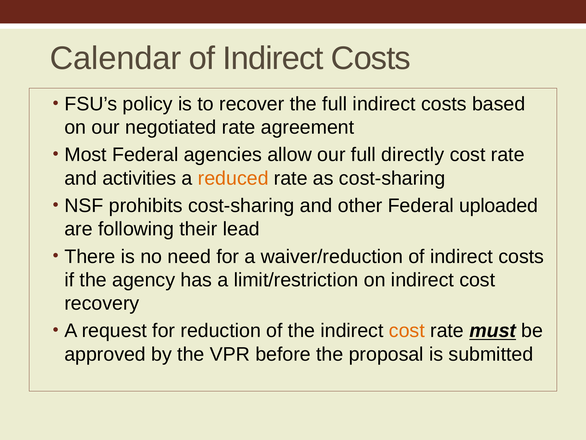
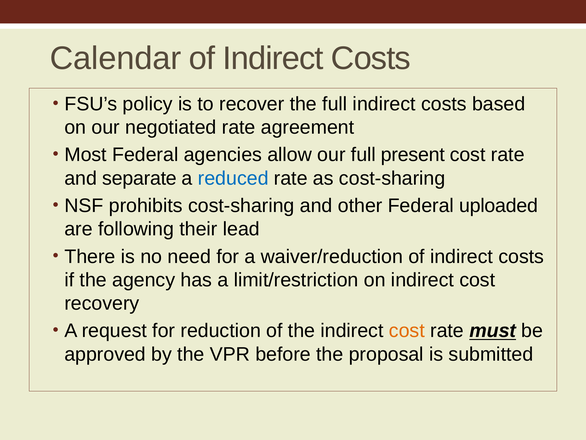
directly: directly -> present
activities: activities -> separate
reduced colour: orange -> blue
